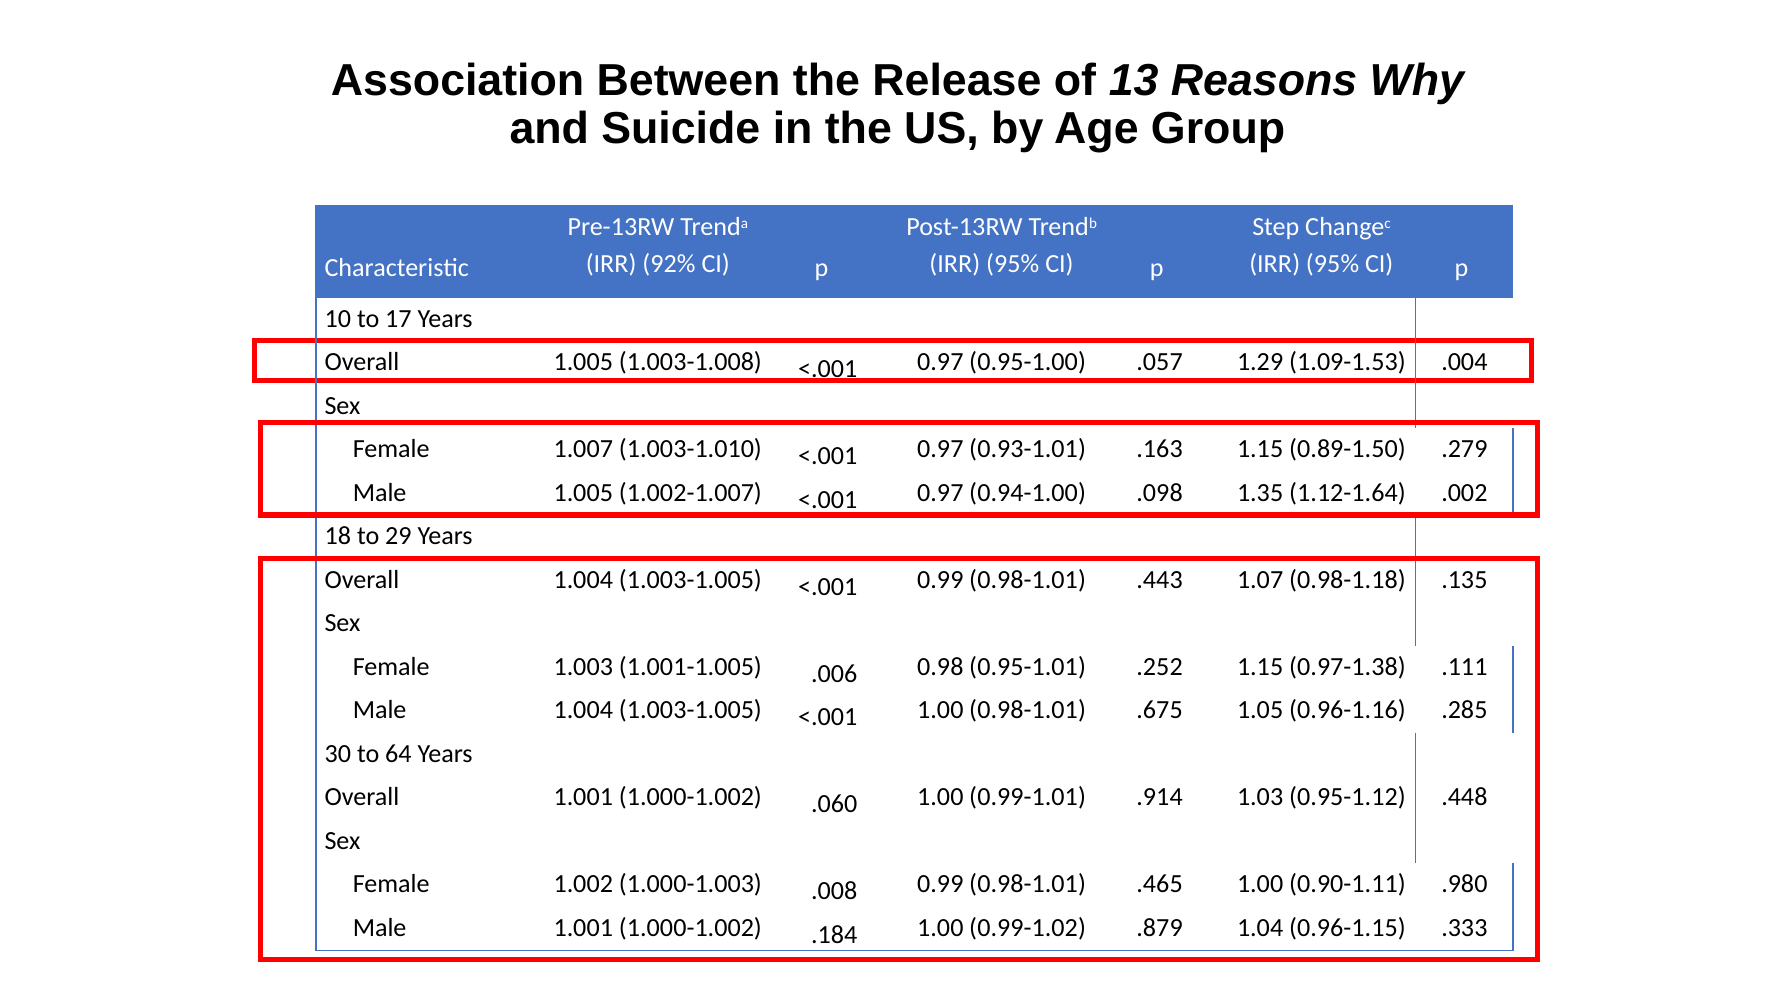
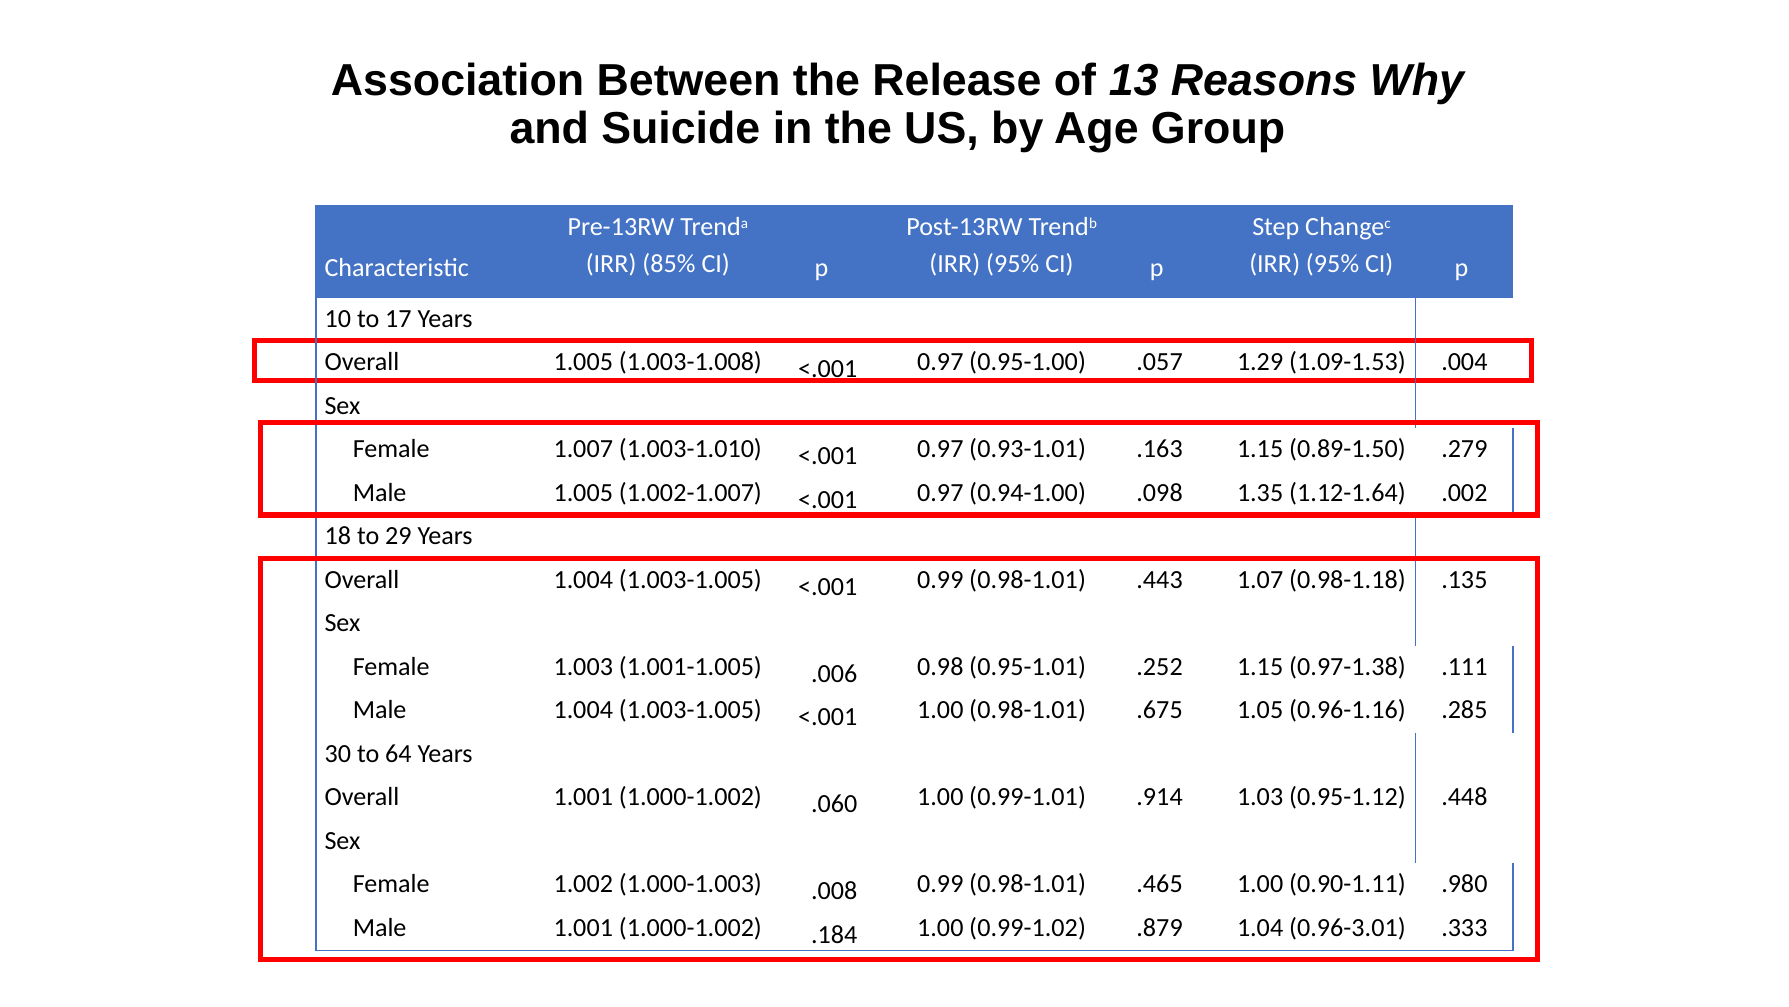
92%: 92% -> 85%
0.96-1.15: 0.96-1.15 -> 0.96-3.01
